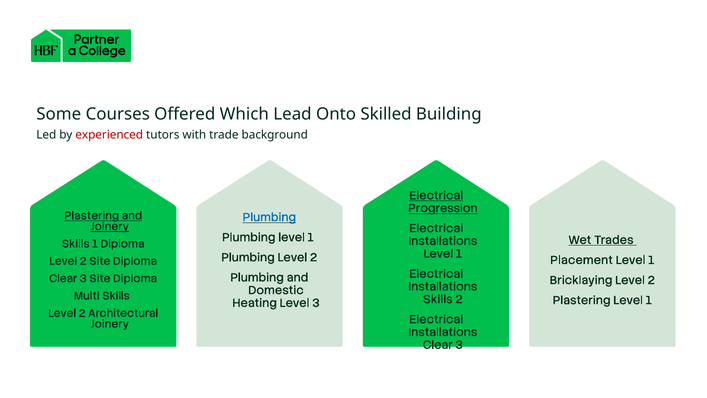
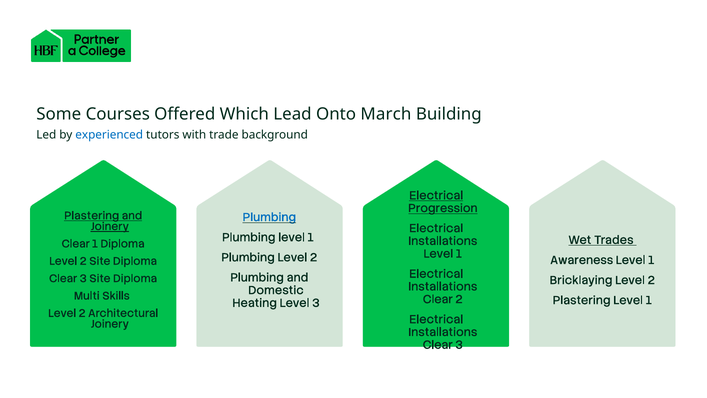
Skilled: Skilled -> March
experienced colour: red -> blue
Skills at (76, 244): Skills -> Clear
Placement: Placement -> Awareness
Skills at (438, 299): Skills -> Clear
